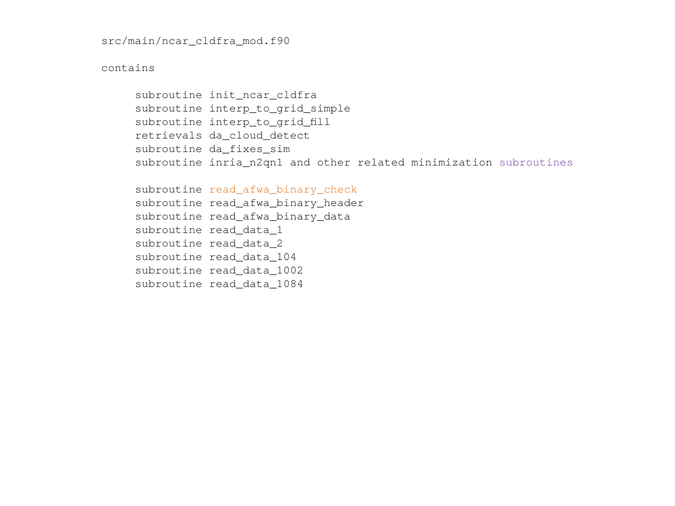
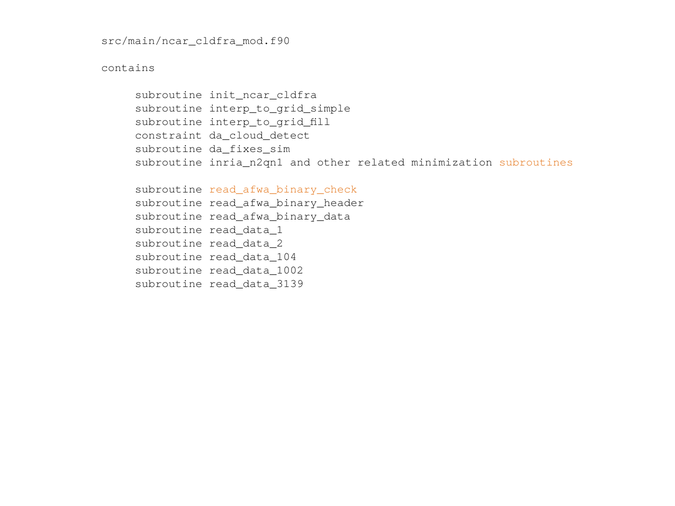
retrievals: retrievals -> constraint
subroutines colour: purple -> orange
read_data_1084: read_data_1084 -> read_data_3139
